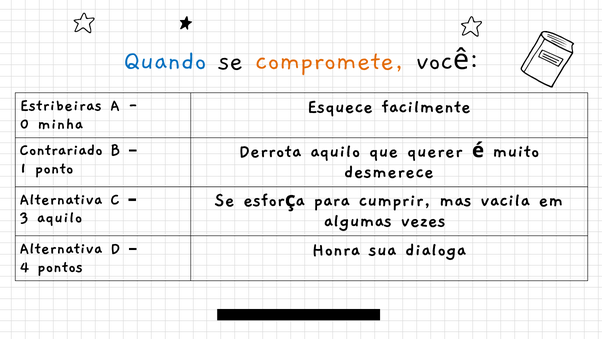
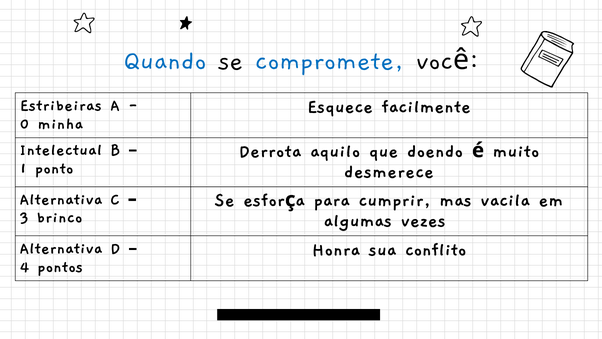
compromete colour: orange -> blue
Contrariado: Contrariado -> Intelectual
querer: querer -> doendo
3 aquilo: aquilo -> brinco
dialoga: dialoga -> conflito
